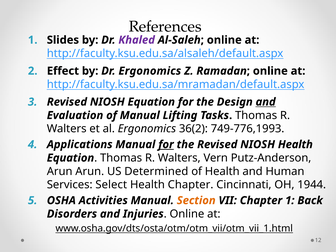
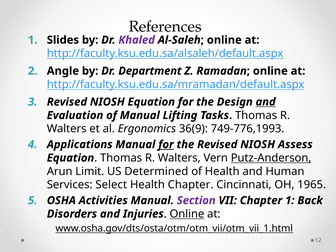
Effect: Effect -> Angle
Dr Ergonomics: Ergonomics -> Department
36(2: 36(2 -> 36(9
NIOSH Health: Health -> Assess
Putz-Anderson underline: none -> present
Arun Arun: Arun -> Limit
1944: 1944 -> 1965
Section colour: orange -> purple
Online at (187, 214) underline: none -> present
